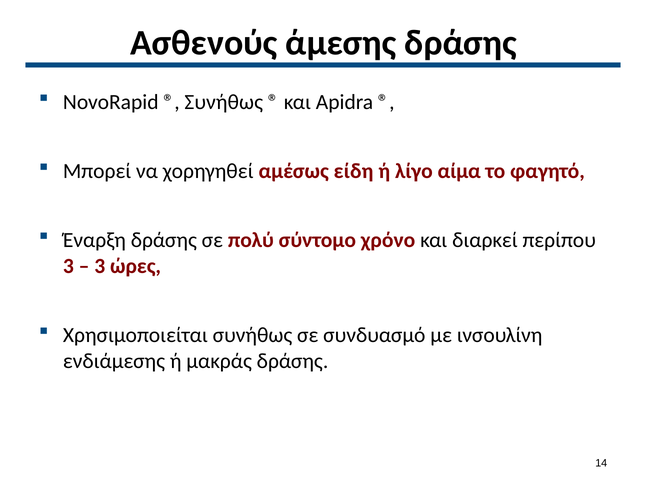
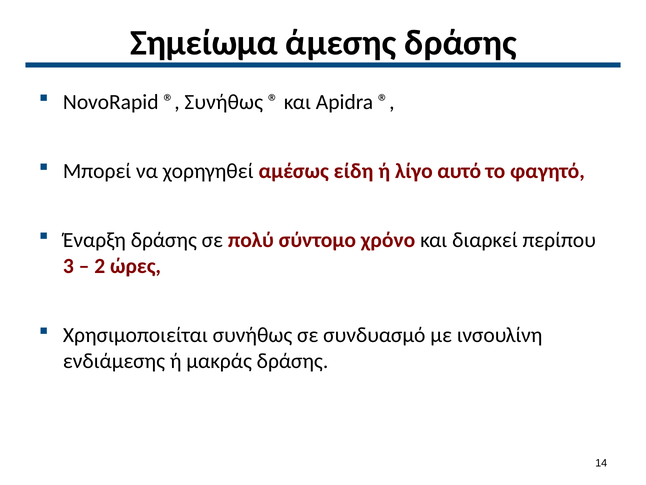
Ασθενούς: Ασθενούς -> Σημείωμα
αίμα: αίμα -> αυτό
3 at (100, 266): 3 -> 2
